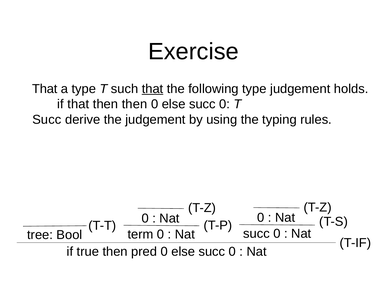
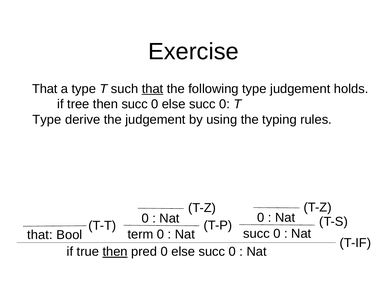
if that: that -> tree
then then: then -> succ
Succ at (47, 120): Succ -> Type
tree at (40, 235): tree -> that
then at (115, 252) underline: none -> present
